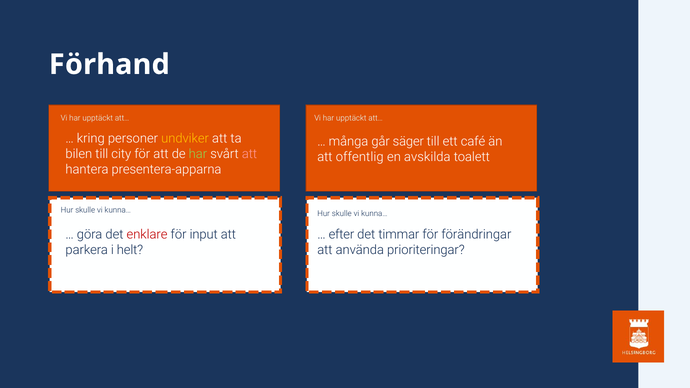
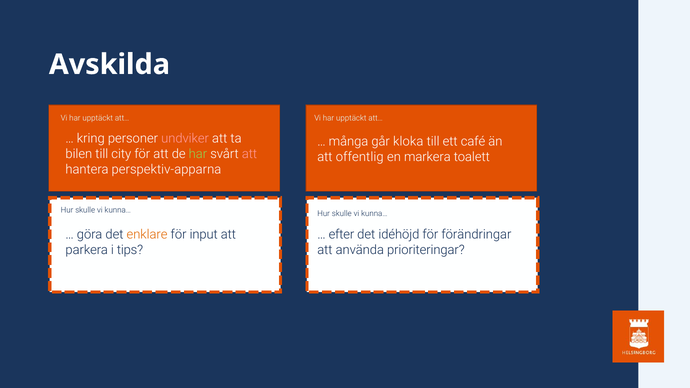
Förhand: Förhand -> Avskilda
undviker colour: yellow -> pink
säger: säger -> kloka
avskilda: avskilda -> markera
presentera-apparna: presentera-apparna -> perspektiv-apparna
enklare colour: red -> orange
timmar: timmar -> idéhöjd
helt: helt -> tips
